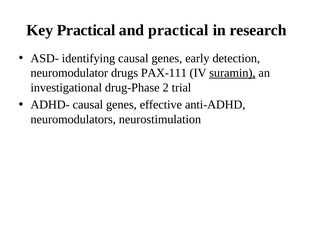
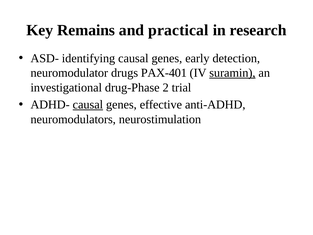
Key Practical: Practical -> Remains
PAX-111: PAX-111 -> PAX-401
causal at (88, 105) underline: none -> present
